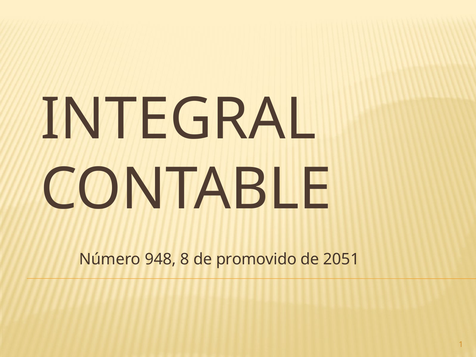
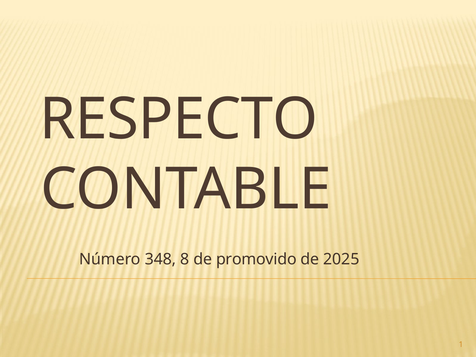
INTEGRAL: INTEGRAL -> RESPECTO
948: 948 -> 348
2051: 2051 -> 2025
